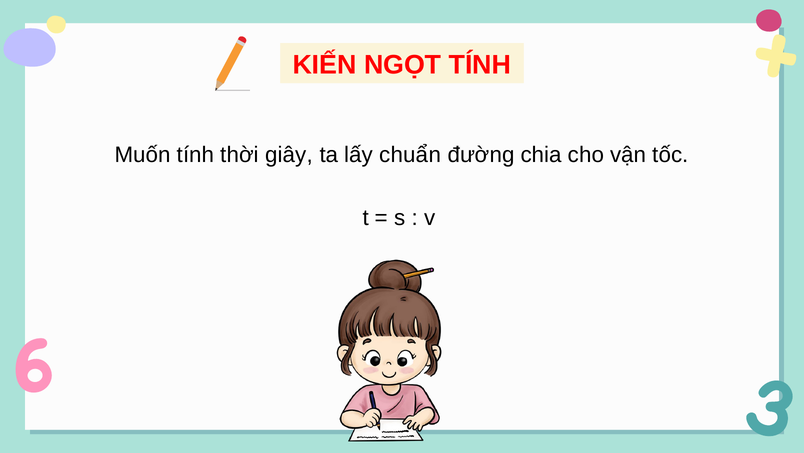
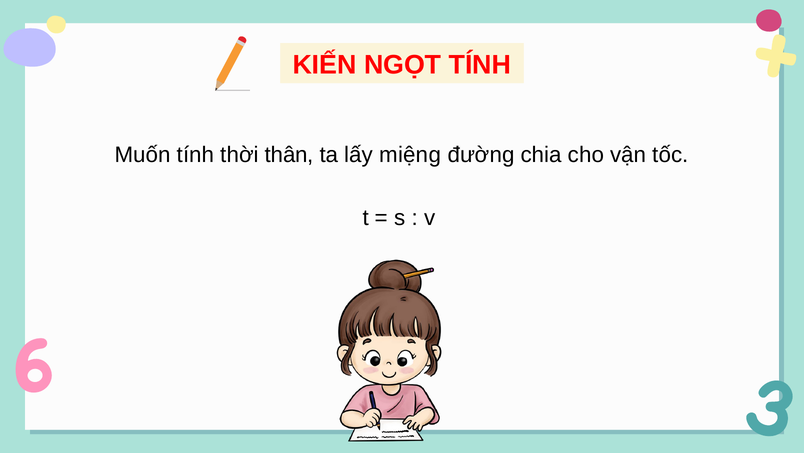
giây: giây -> thân
chuẩn: chuẩn -> miệng
